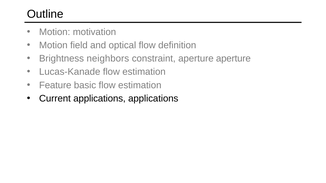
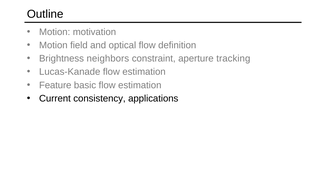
aperture aperture: aperture -> tracking
Current applications: applications -> consistency
